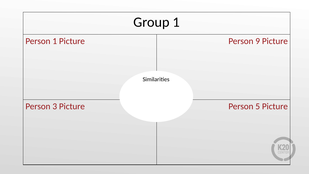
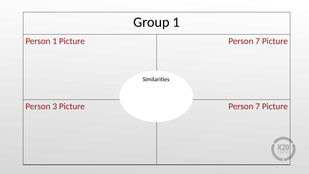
1 Picture Person 9: 9 -> 7
3 Picture Person 5: 5 -> 7
